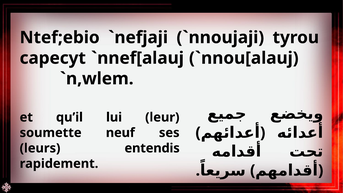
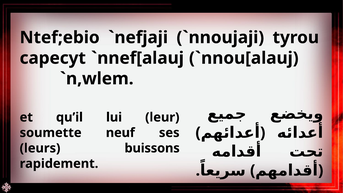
entendis: entendis -> buissons
